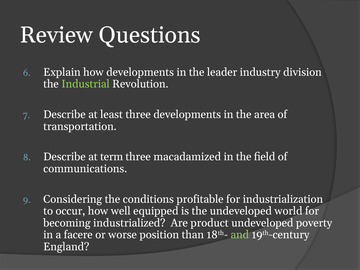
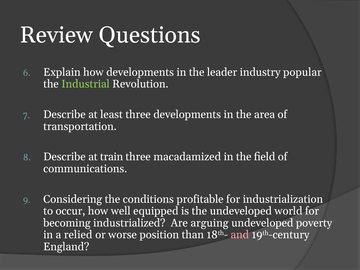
division: division -> popular
term: term -> train
product: product -> arguing
facere: facere -> relied
and colour: light green -> pink
